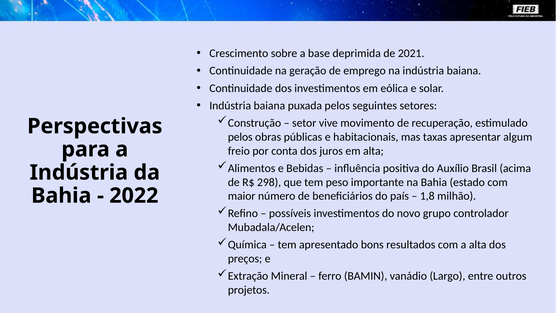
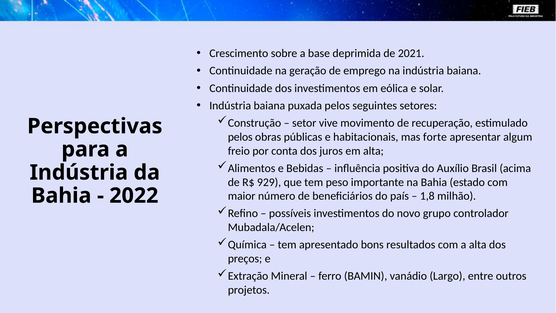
taxas: taxas -> forte
298: 298 -> 929
